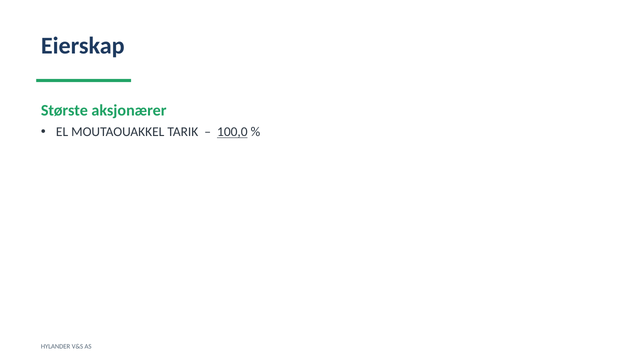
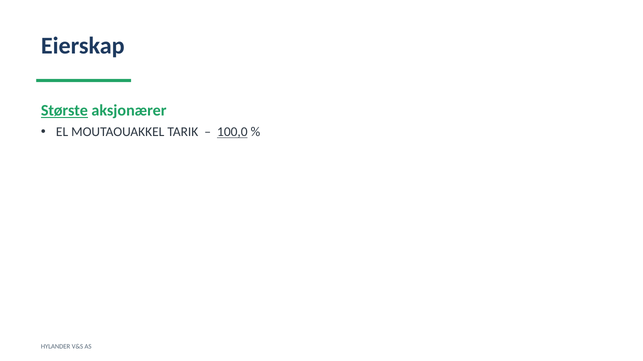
Største underline: none -> present
